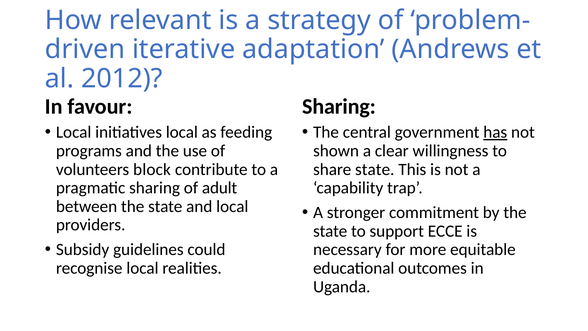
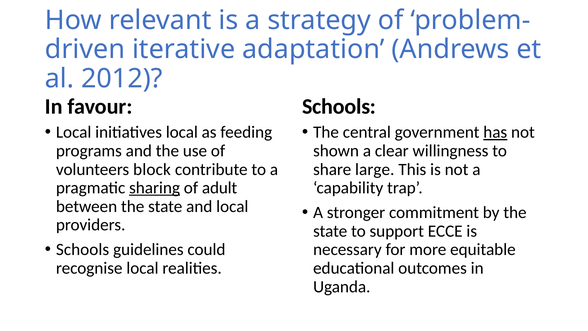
Sharing at (339, 107): Sharing -> Schools
share state: state -> large
sharing at (155, 188) underline: none -> present
Subsidy at (83, 249): Subsidy -> Schools
